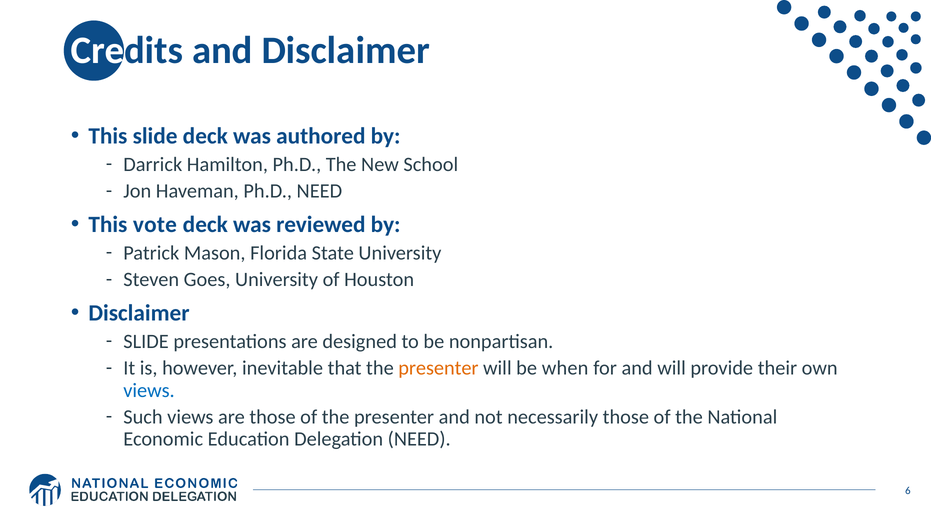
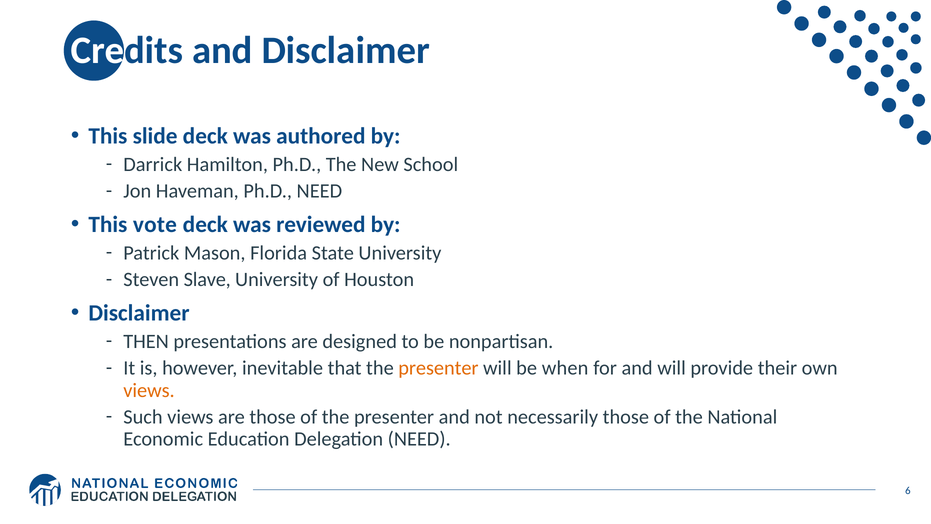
Goes: Goes -> Slave
SLIDE at (146, 341): SLIDE -> THEN
views at (149, 390) colour: blue -> orange
